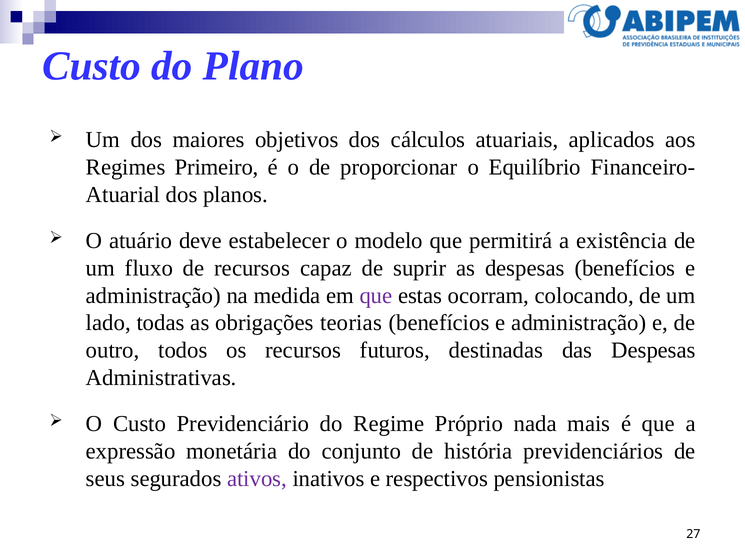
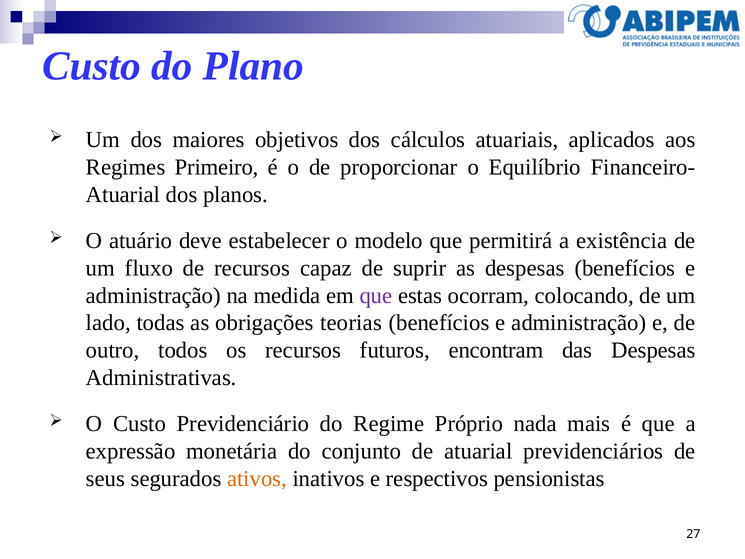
destinadas: destinadas -> encontram
de história: história -> atuarial
ativos colour: purple -> orange
